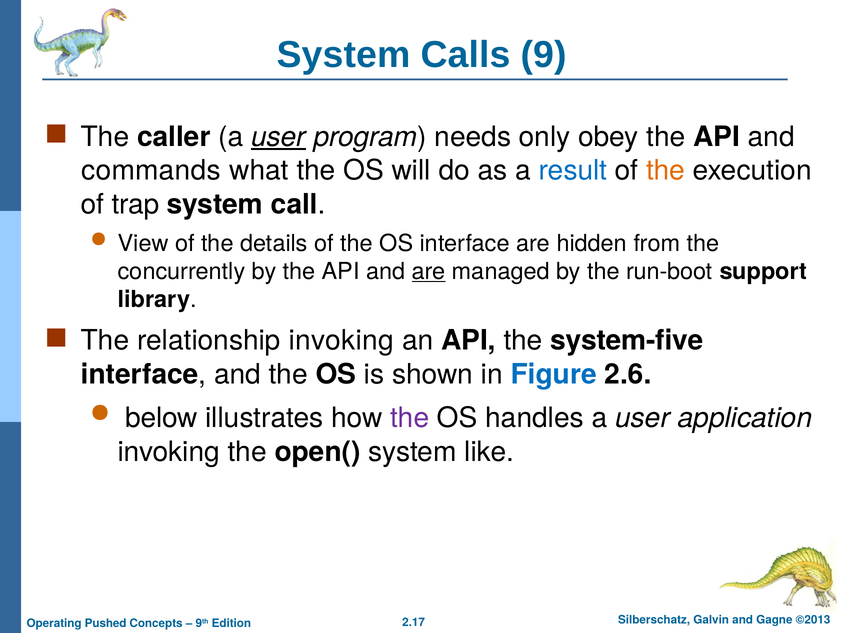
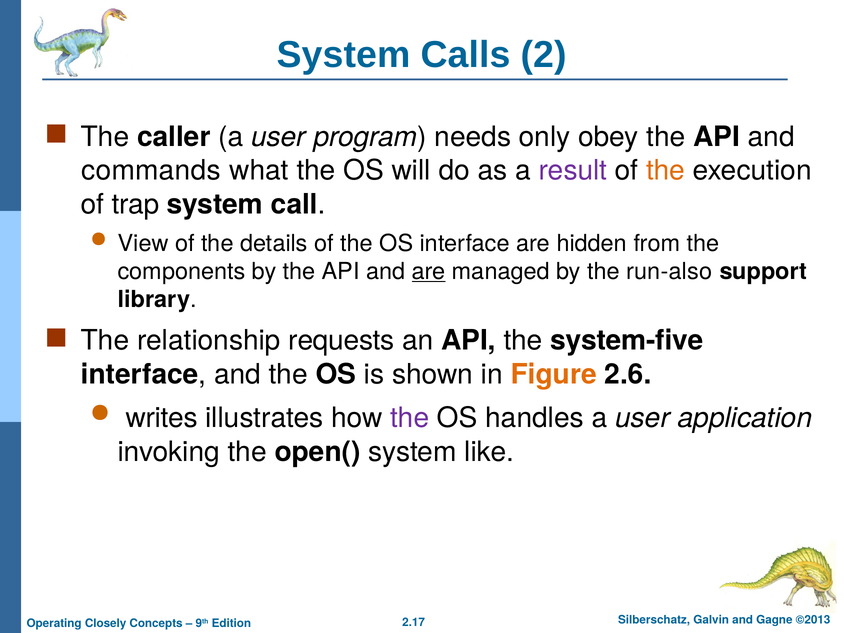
9: 9 -> 2
user at (279, 137) underline: present -> none
result colour: blue -> purple
concurrently: concurrently -> components
run-boot: run-boot -> run-also
relationship invoking: invoking -> requests
Figure colour: blue -> orange
below: below -> writes
Pushed: Pushed -> Closely
